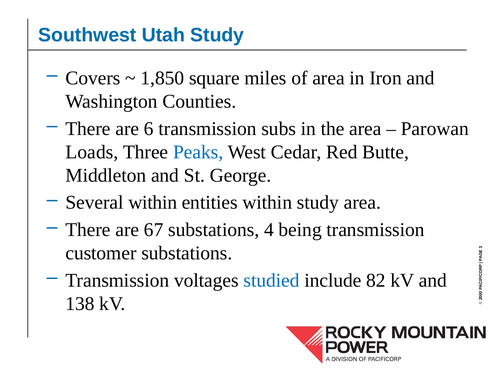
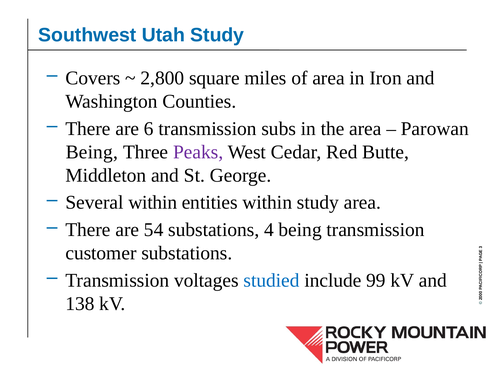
1,850: 1,850 -> 2,800
Loads at (92, 152): Loads -> Being
Peaks colour: blue -> purple
67: 67 -> 54
82: 82 -> 99
